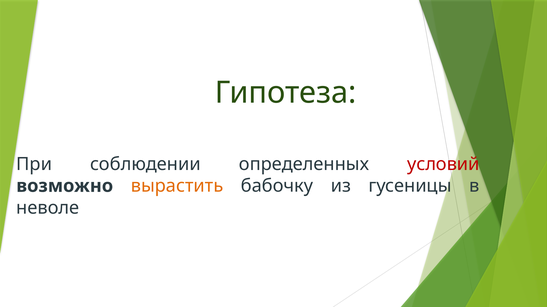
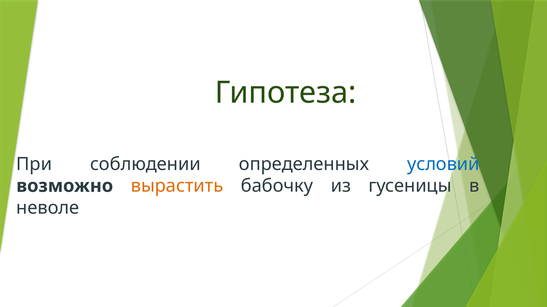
условий colour: red -> blue
